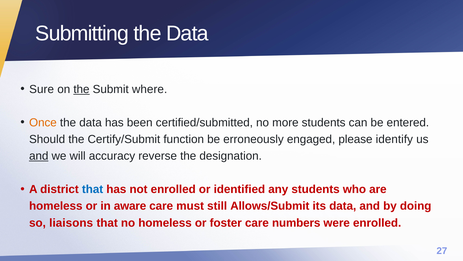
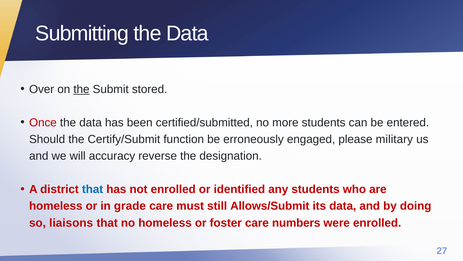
Sure: Sure -> Over
where: where -> stored
Once colour: orange -> red
identify: identify -> military
and at (39, 156) underline: present -> none
aware: aware -> grade
